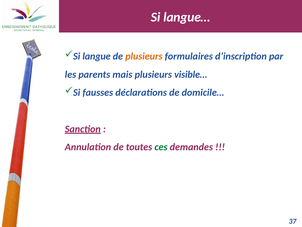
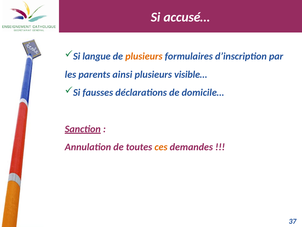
langue…: langue… -> accusé…
mais: mais -> ainsi
ces colour: green -> orange
